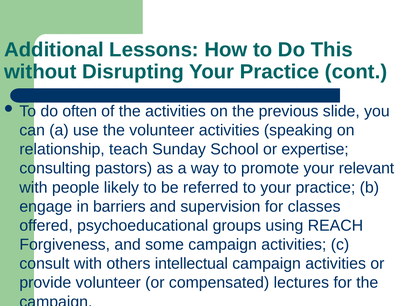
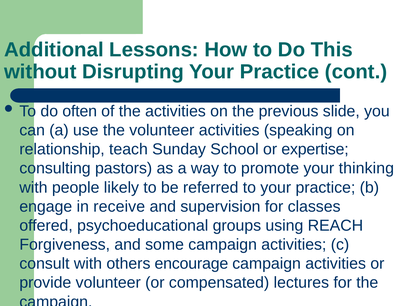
relevant: relevant -> thinking
barriers: barriers -> receive
intellectual: intellectual -> encourage
